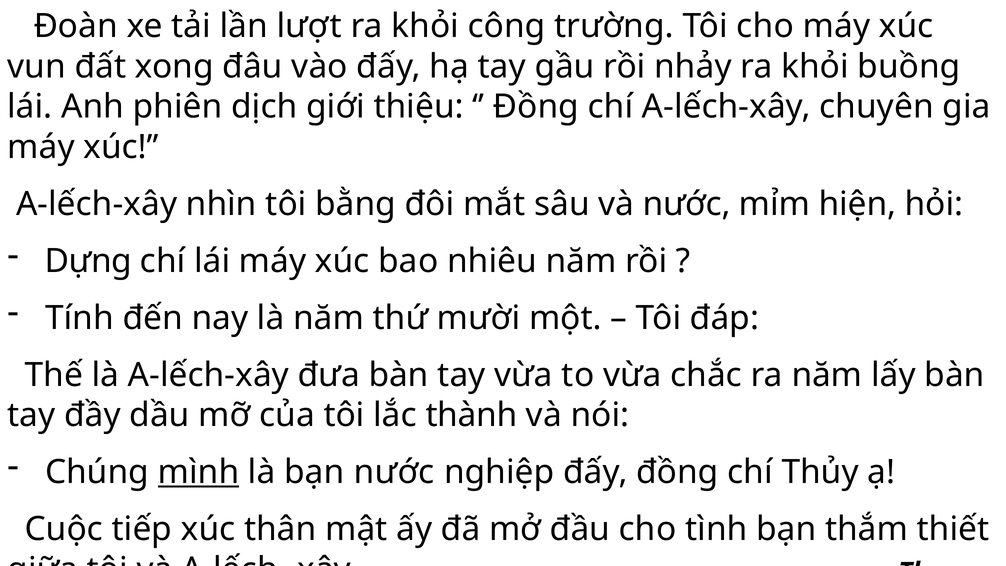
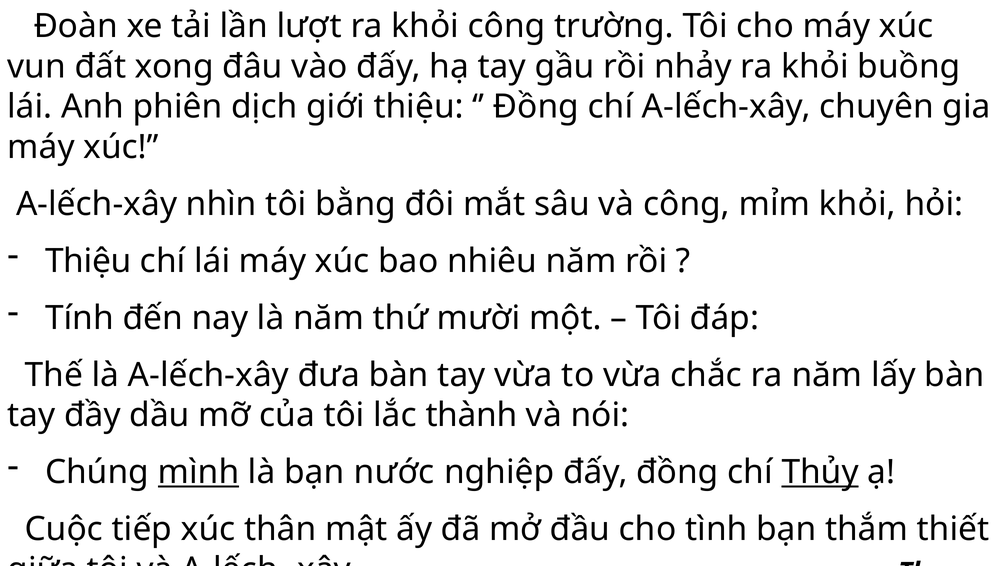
và nước: nước -> công
mỉm hiện: hiện -> khỏi
Dựng at (88, 261): Dựng -> Thiệu
Thủy at (820, 472) underline: none -> present
